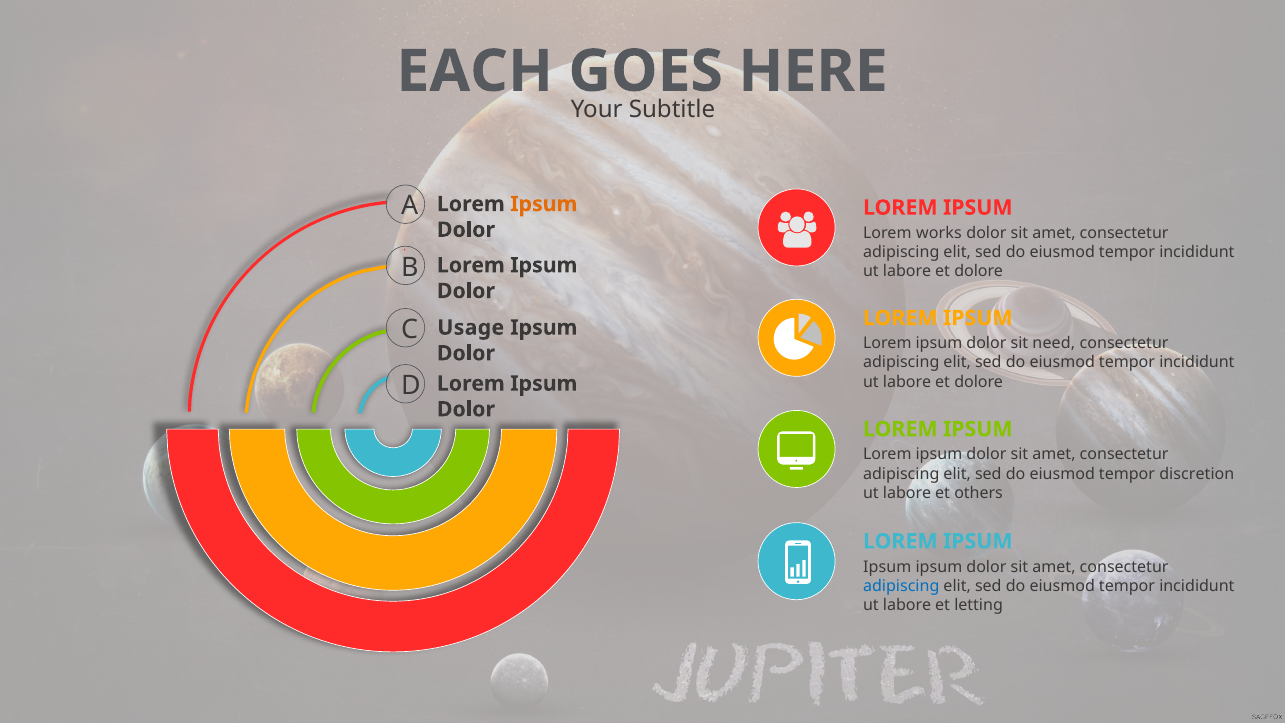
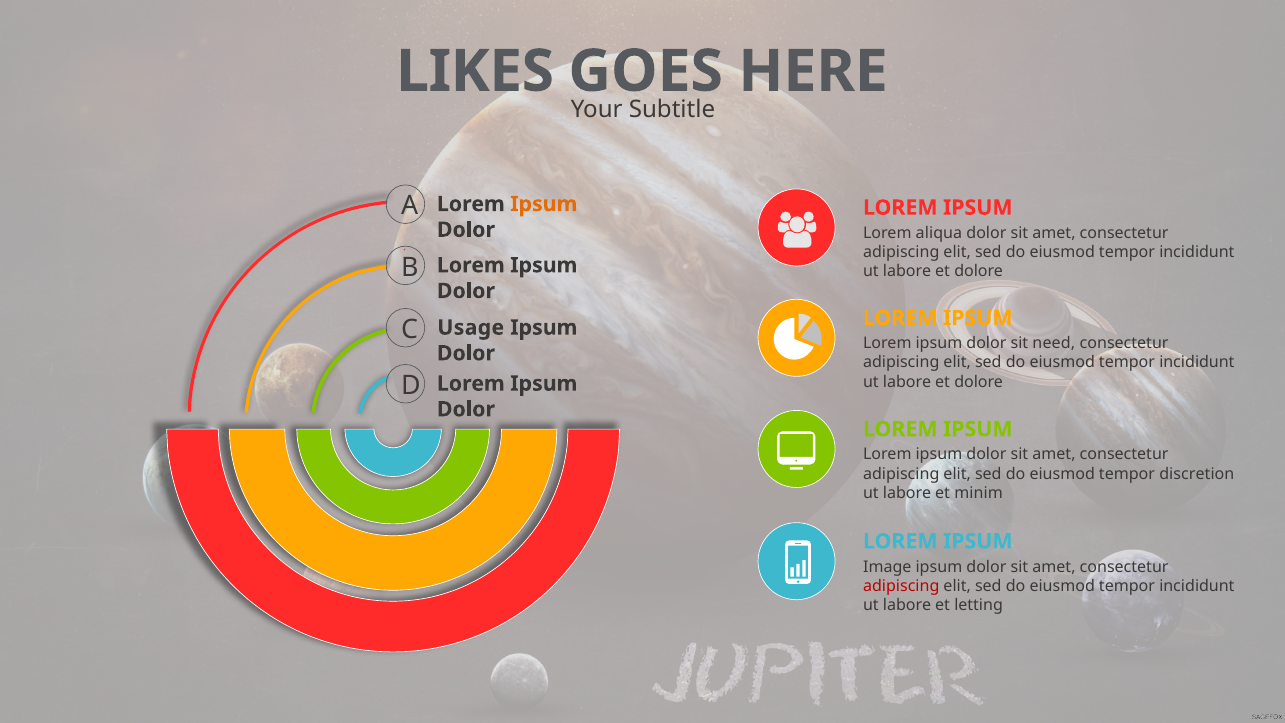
EACH: EACH -> LIKES
works: works -> aliqua
others: others -> minim
Ipsum at (887, 567): Ipsum -> Image
adipiscing at (901, 586) colour: blue -> red
